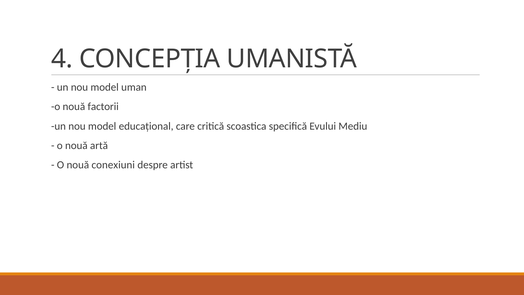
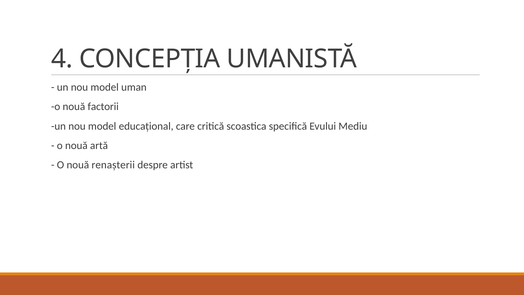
conexiuni: conexiuni -> renașterii
